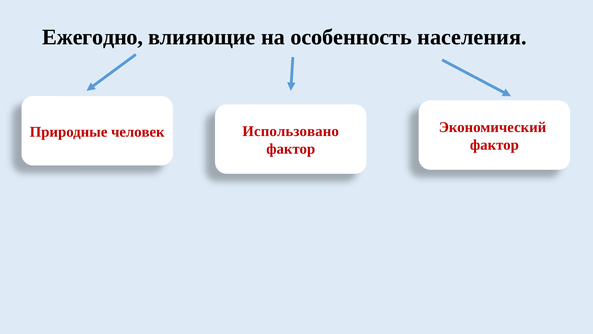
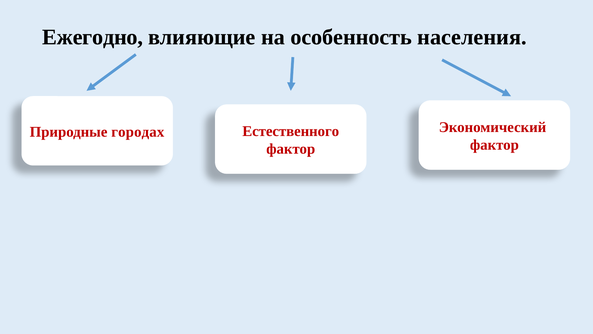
Использовано: Использовано -> Естественного
человек: человек -> городах
